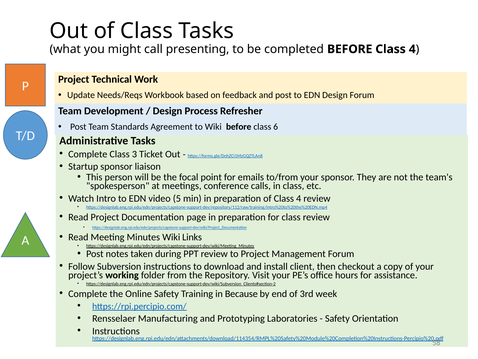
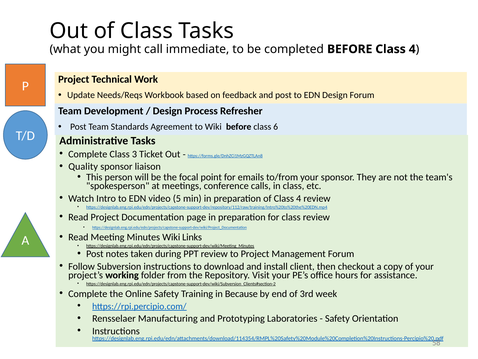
presenting: presenting -> immediate
Startup: Startup -> Quality
